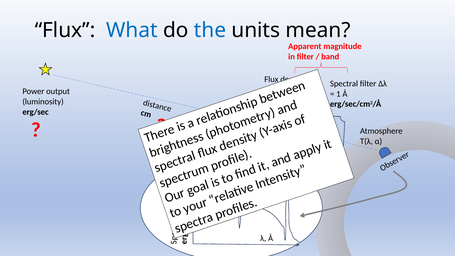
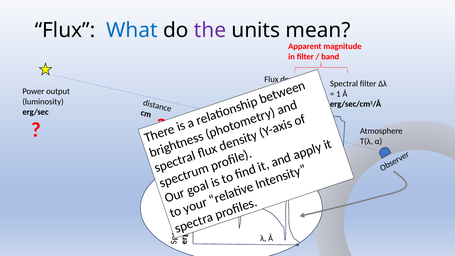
the colour: blue -> purple
